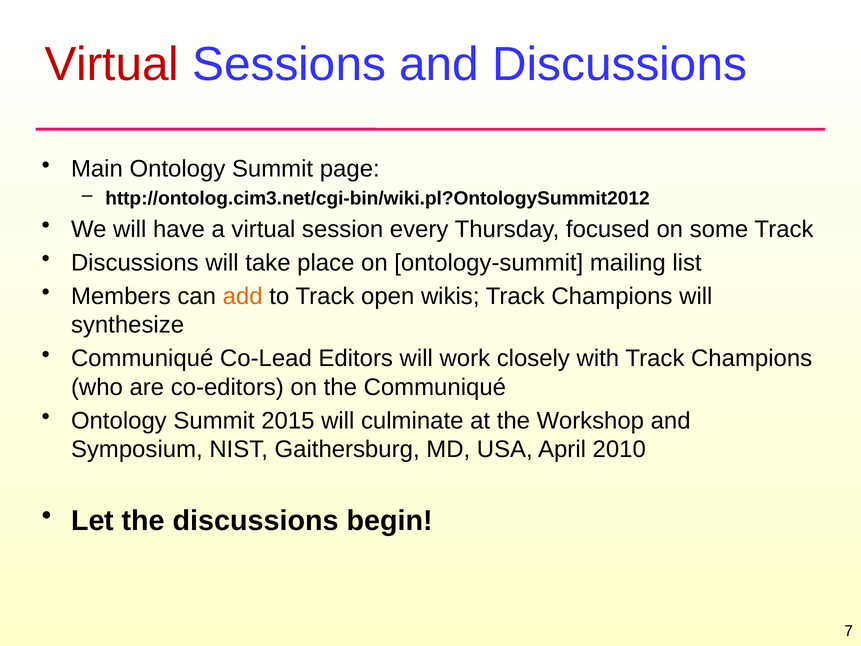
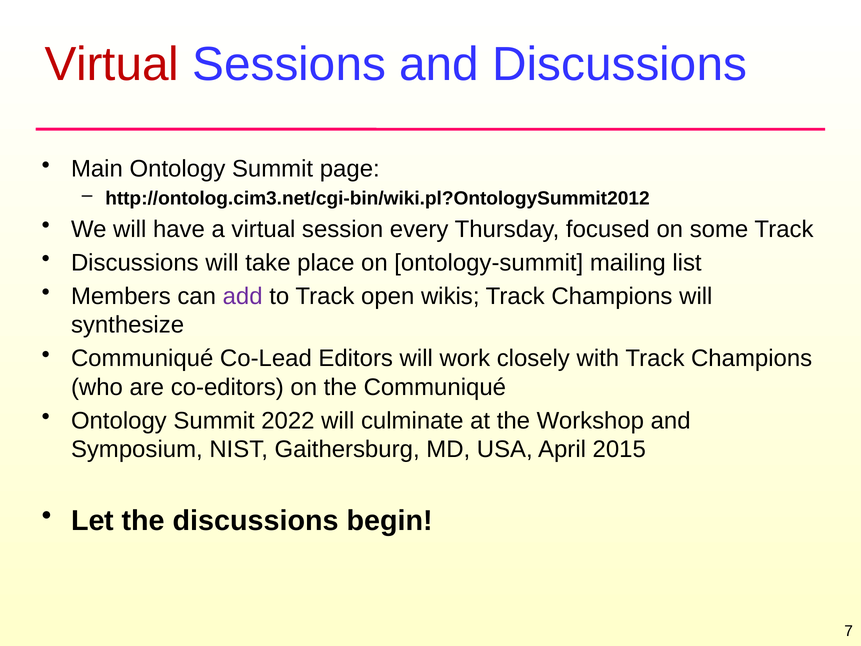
add colour: orange -> purple
2015: 2015 -> 2022
2010: 2010 -> 2015
